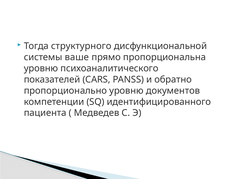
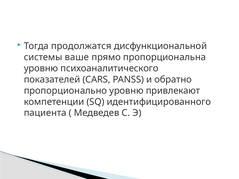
структурного: структурного -> продолжатся
документов: документов -> привлекают
